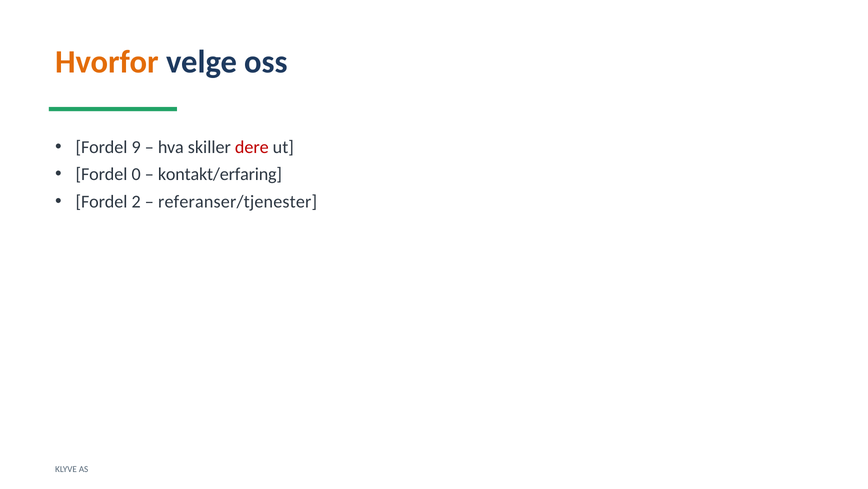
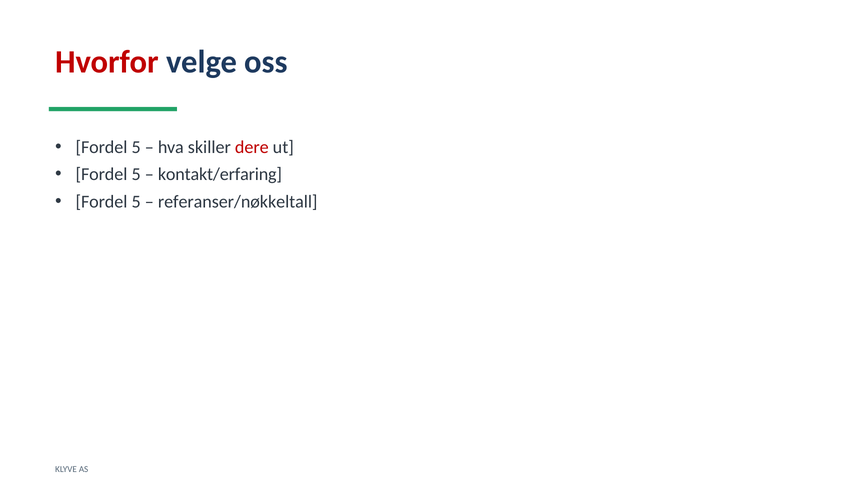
Hvorfor colour: orange -> red
9 at (136, 147): 9 -> 5
0 at (136, 174): 0 -> 5
2 at (136, 201): 2 -> 5
referanser/tjenester: referanser/tjenester -> referanser/nøkkeltall
